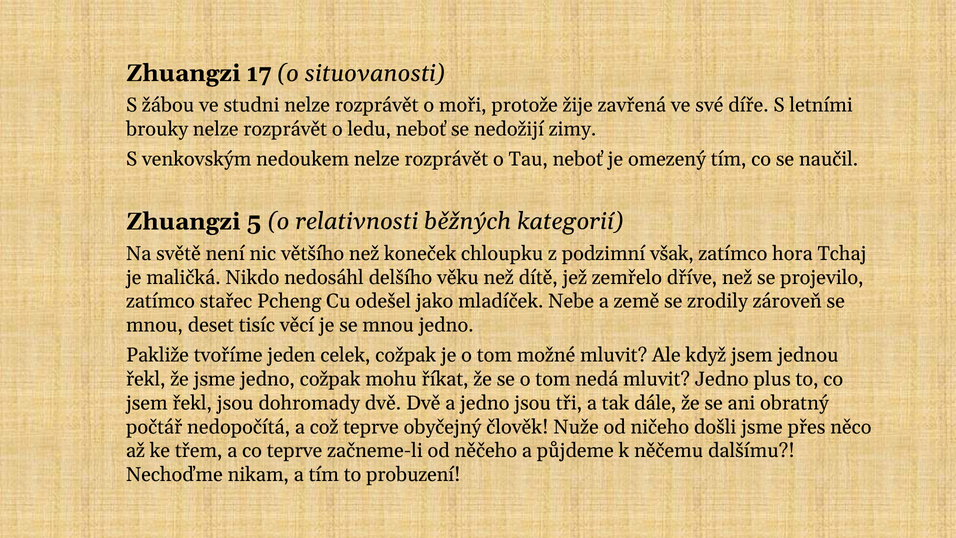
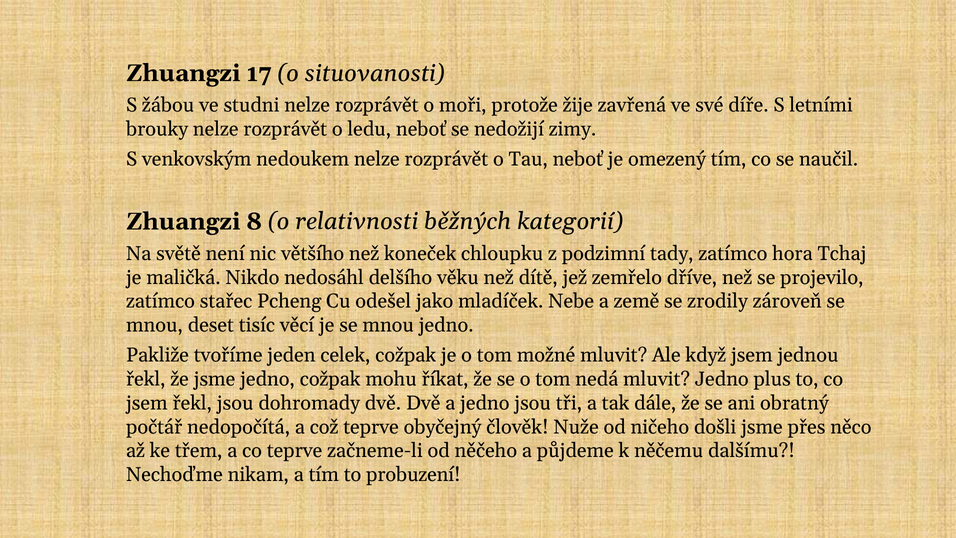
5: 5 -> 8
však: však -> tady
